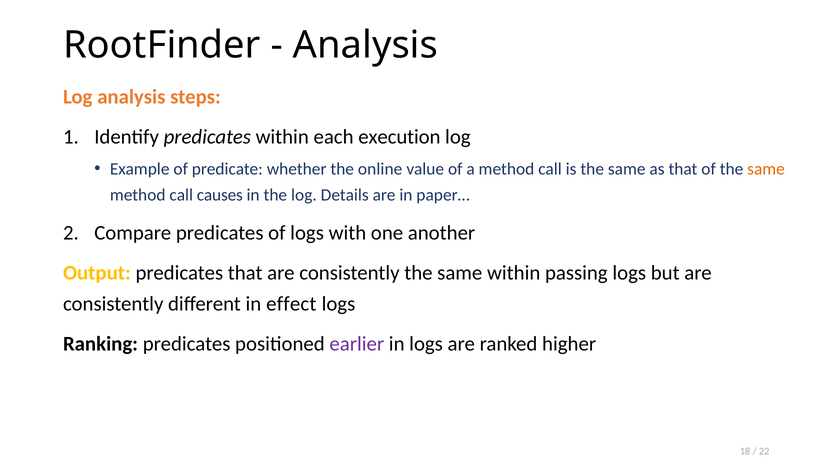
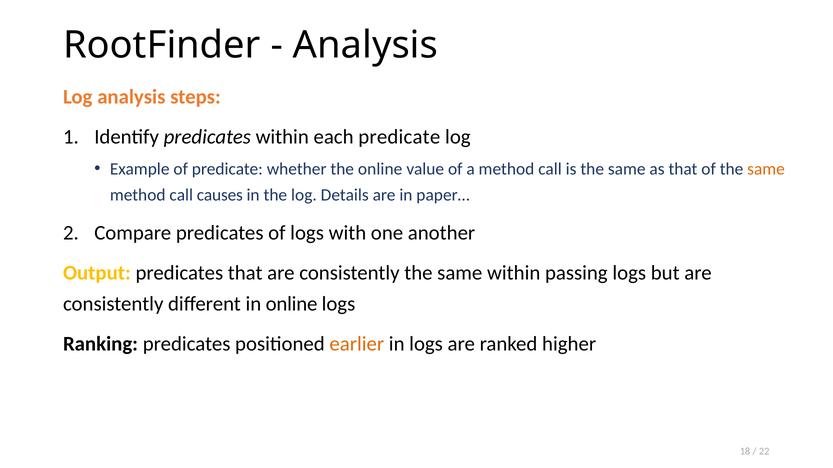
each execution: execution -> predicate
in effect: effect -> online
earlier colour: purple -> orange
